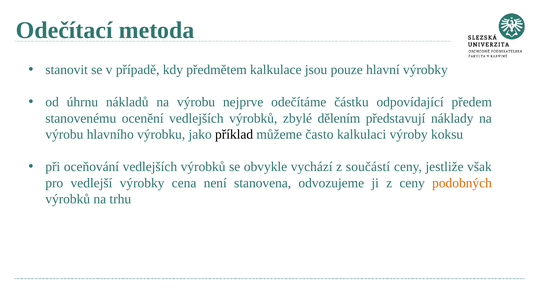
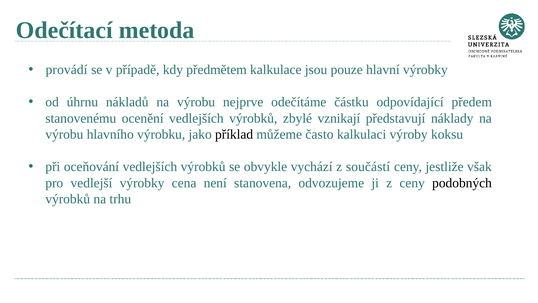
stanovit: stanovit -> provádí
dělením: dělením -> vznikají
podobných colour: orange -> black
